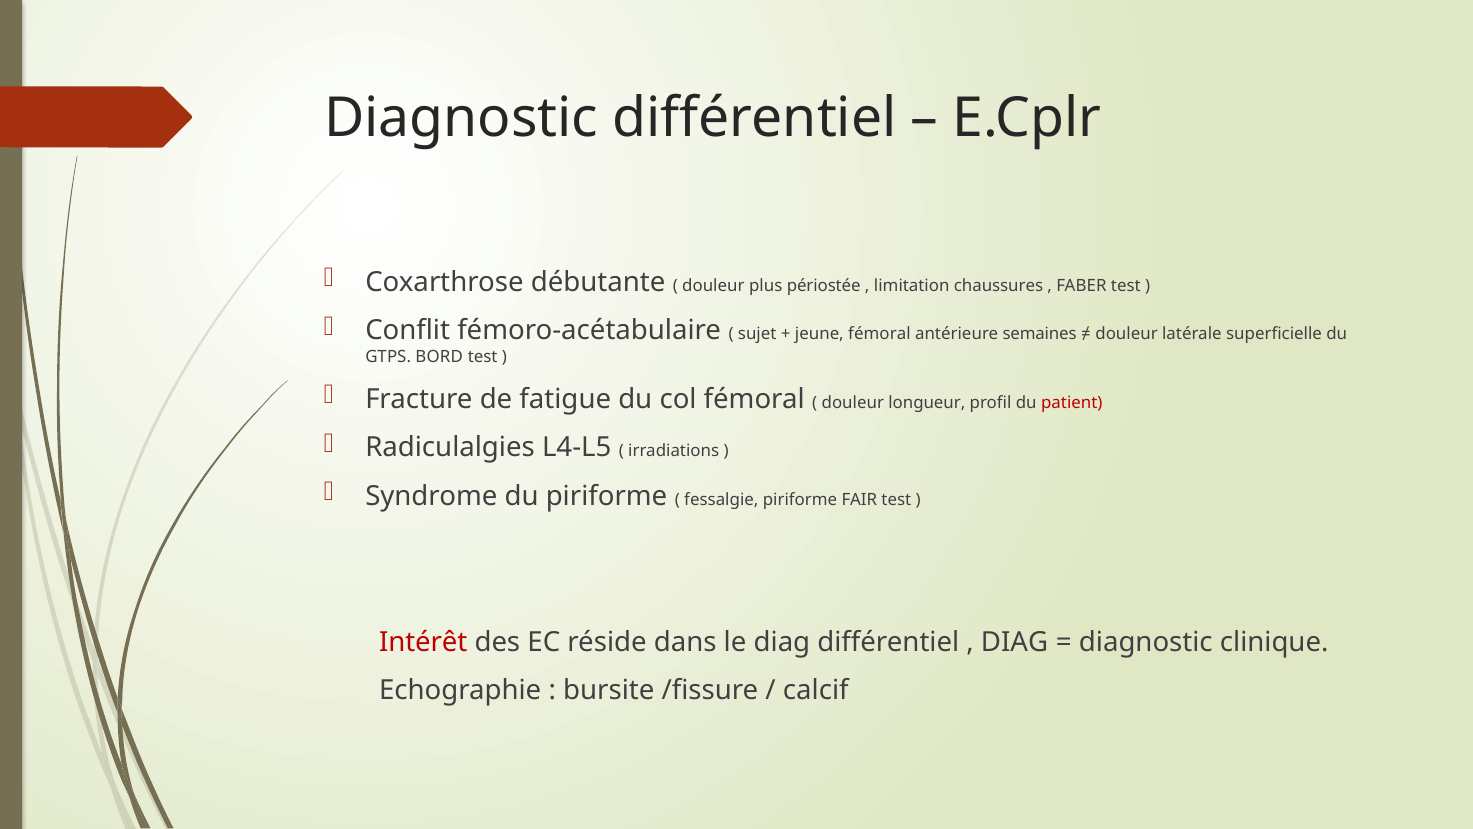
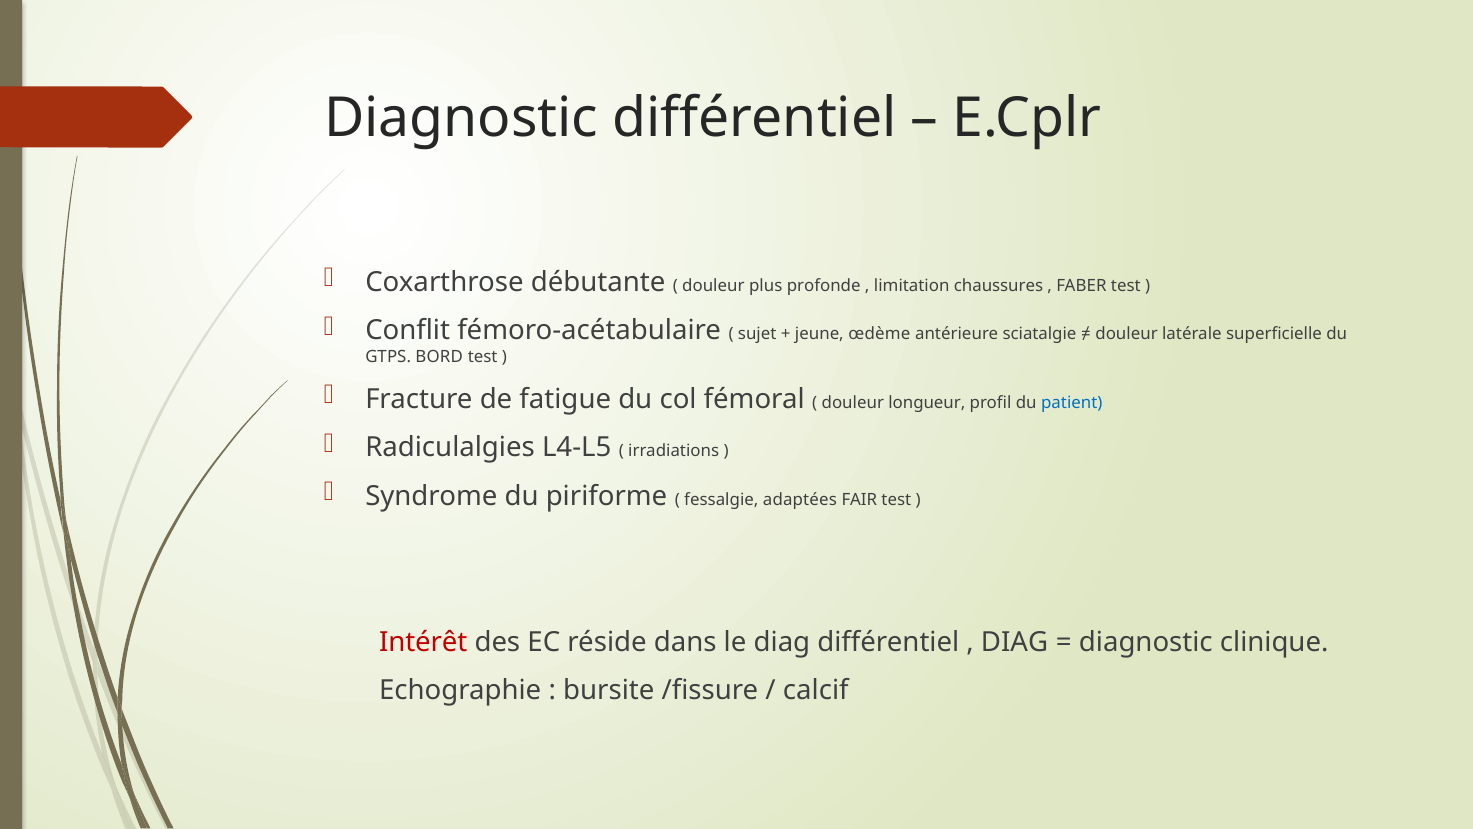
périostée: périostée -> profonde
jeune fémoral: fémoral -> œdème
semaines: semaines -> sciatalgie
patient colour: red -> blue
fessalgie piriforme: piriforme -> adaptées
